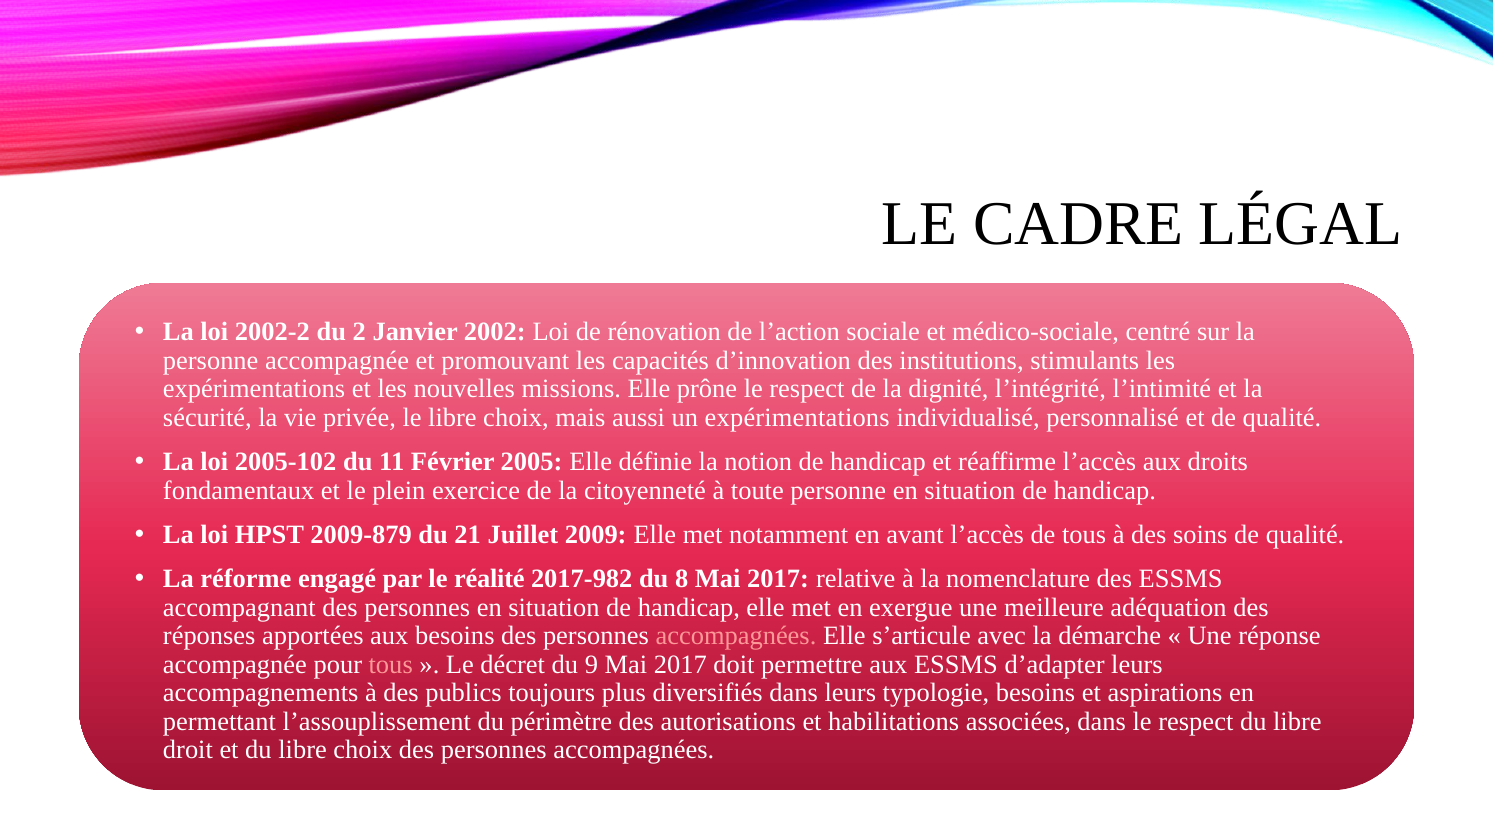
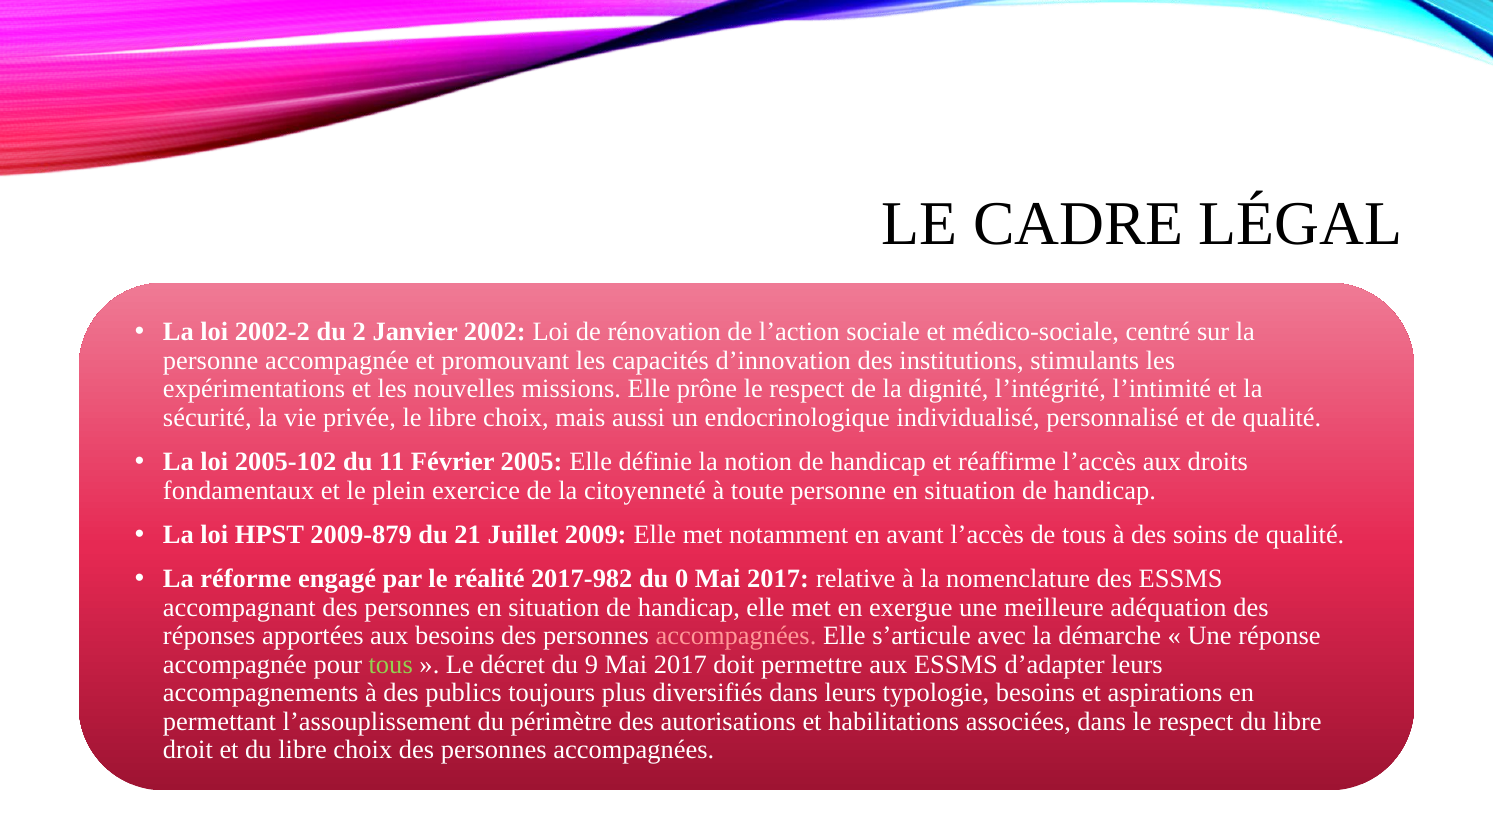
un expérimentations: expérimentations -> endocrinologique
8: 8 -> 0
tous at (391, 664) colour: pink -> light green
